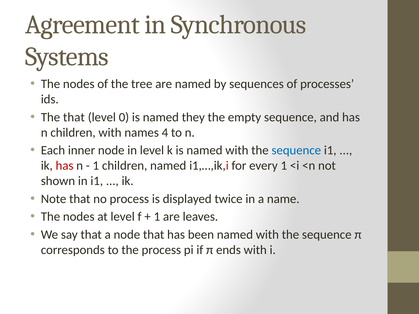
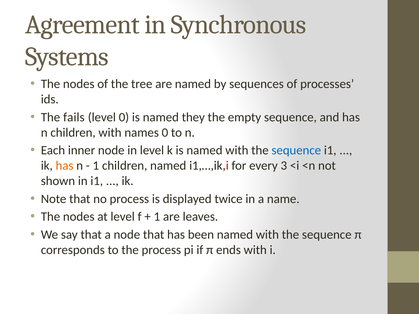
The that: that -> fails
names 4: 4 -> 0
has at (65, 166) colour: red -> orange
every 1: 1 -> 3
